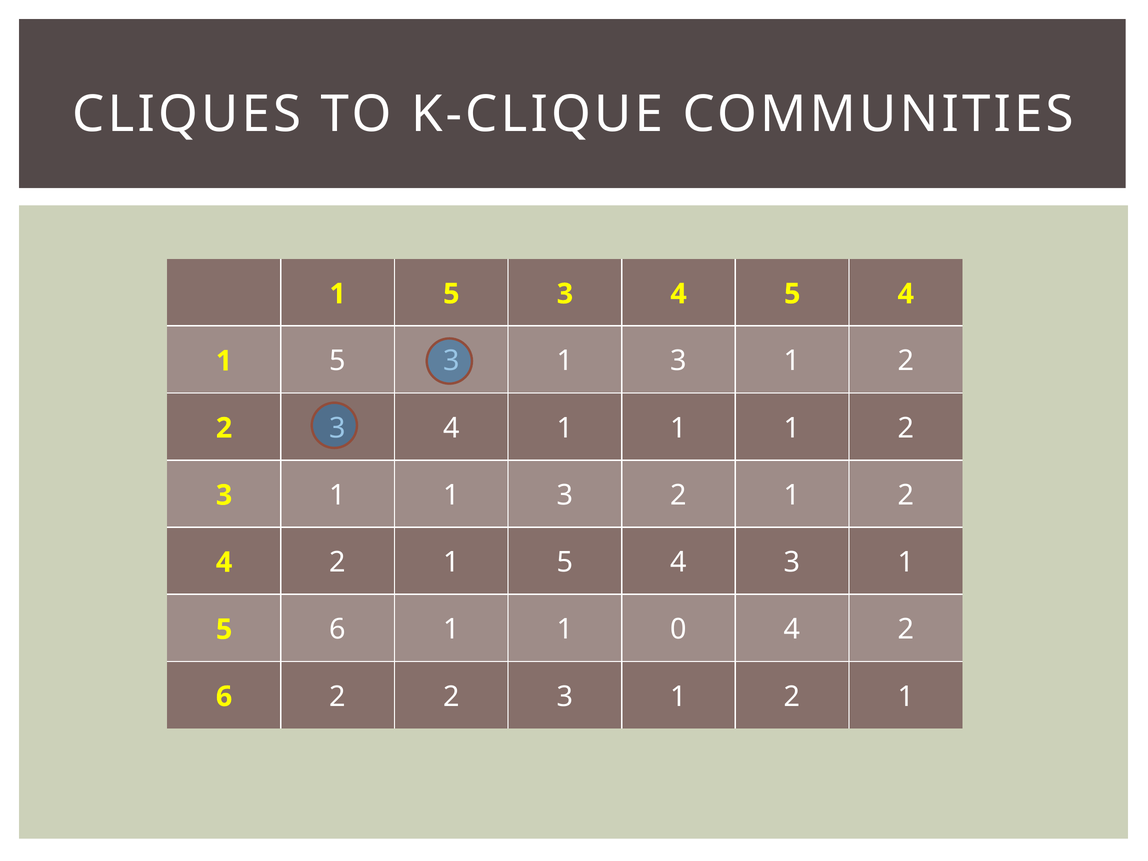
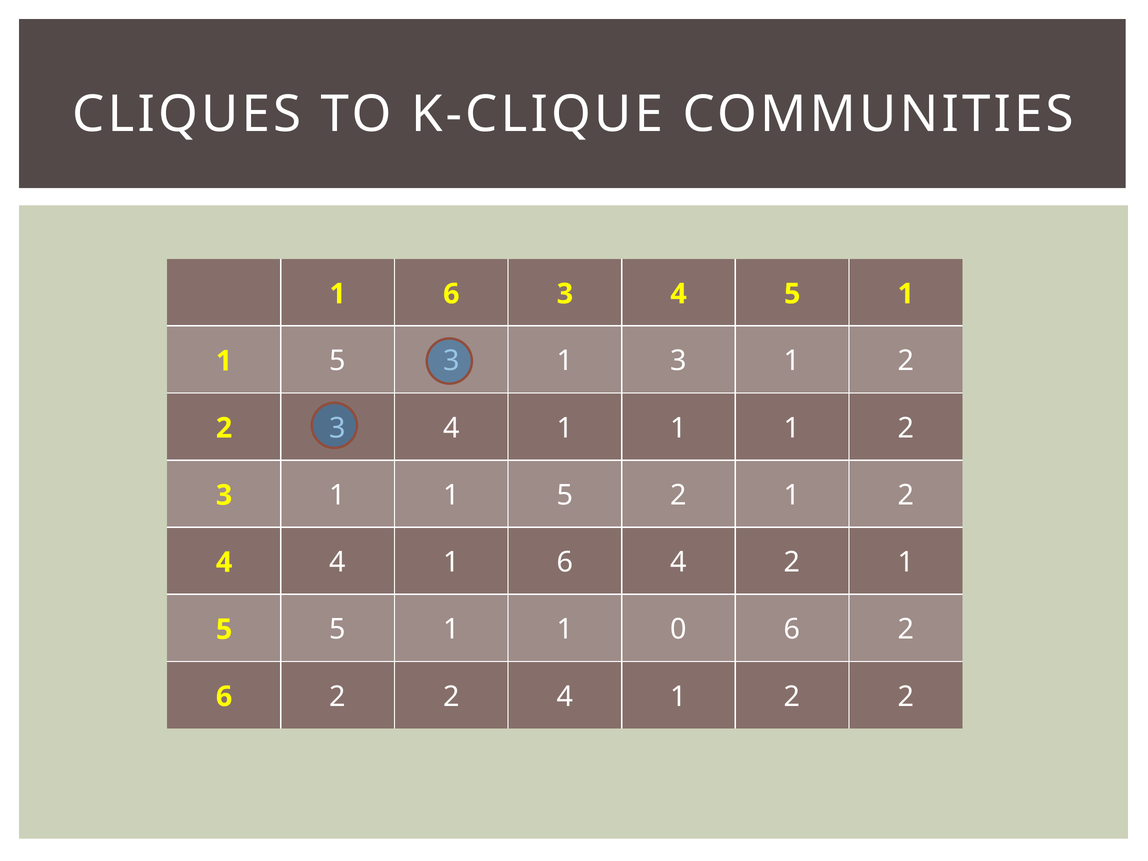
5 at (451, 294): 5 -> 6
4 5 4: 4 -> 1
3 1 1 3: 3 -> 5
2 at (338, 562): 2 -> 4
5 at (565, 562): 5 -> 6
4 3: 3 -> 2
5 6: 6 -> 5
0 4: 4 -> 6
6 2 2 3: 3 -> 4
1 at (906, 697): 1 -> 2
